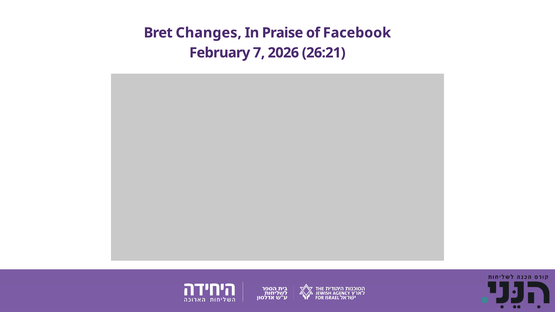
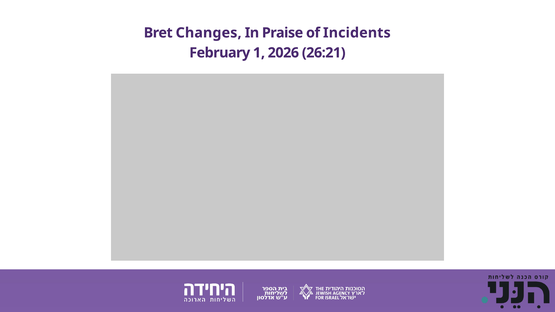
Facebook: Facebook -> Incidents
7: 7 -> 1
